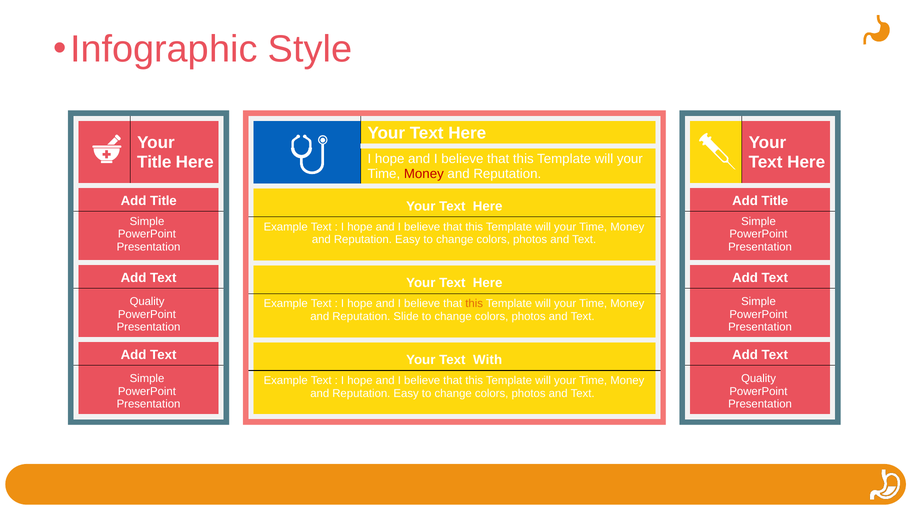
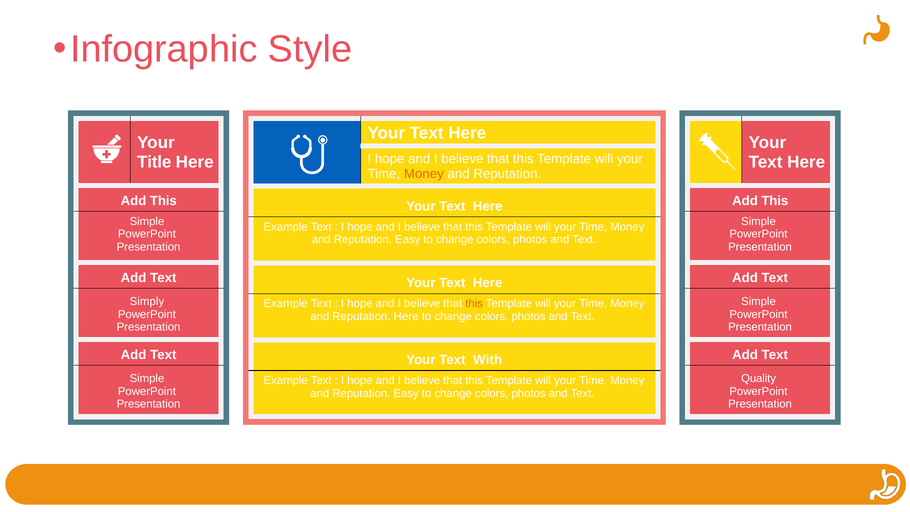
Money at (424, 174) colour: red -> orange
Title at (163, 201): Title -> This
Title at (775, 201): Title -> This
Quality at (147, 301): Quality -> Simply
Reputation Slide: Slide -> Here
